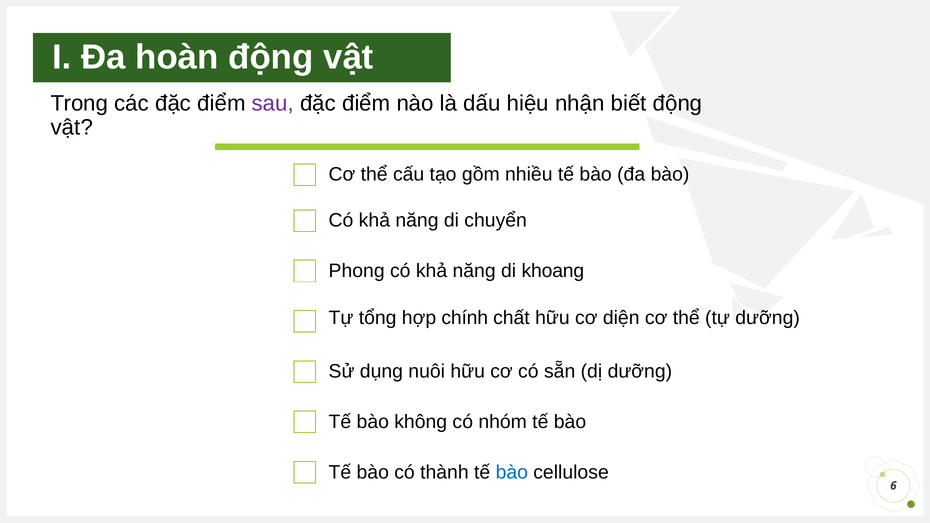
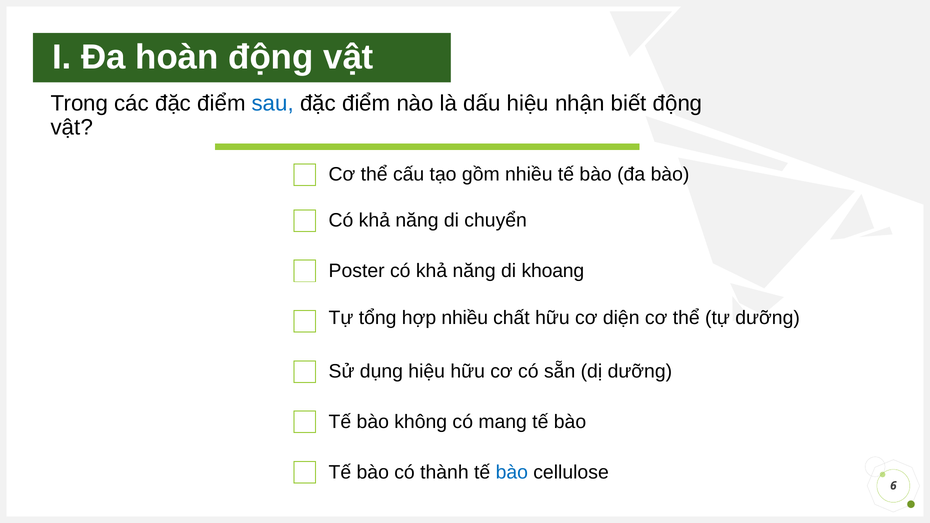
sau colour: purple -> blue
Phong: Phong -> Poster
hợp chính: chính -> nhiều
dụng nuôi: nuôi -> hiệu
nhóm: nhóm -> mang
